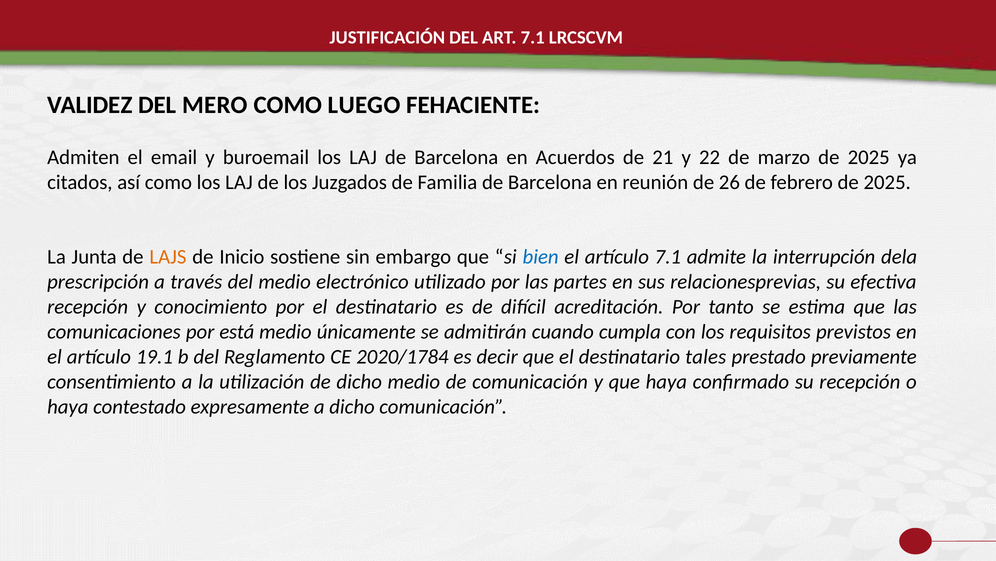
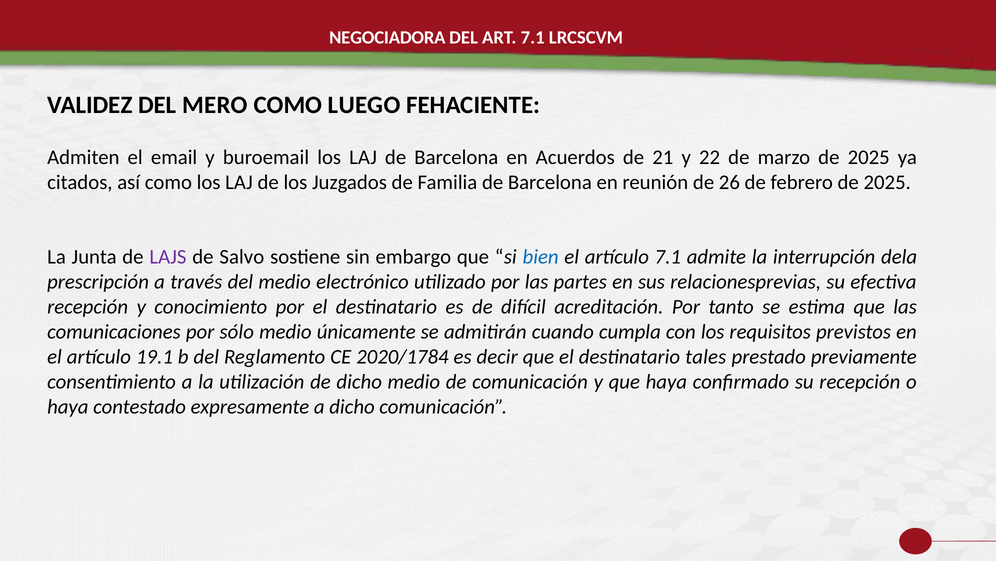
JUSTIFICACIÓN: JUSTIFICACIÓN -> NEGOCIADORA
LAJS colour: orange -> purple
Inicio: Inicio -> Salvo
está: está -> sólo
